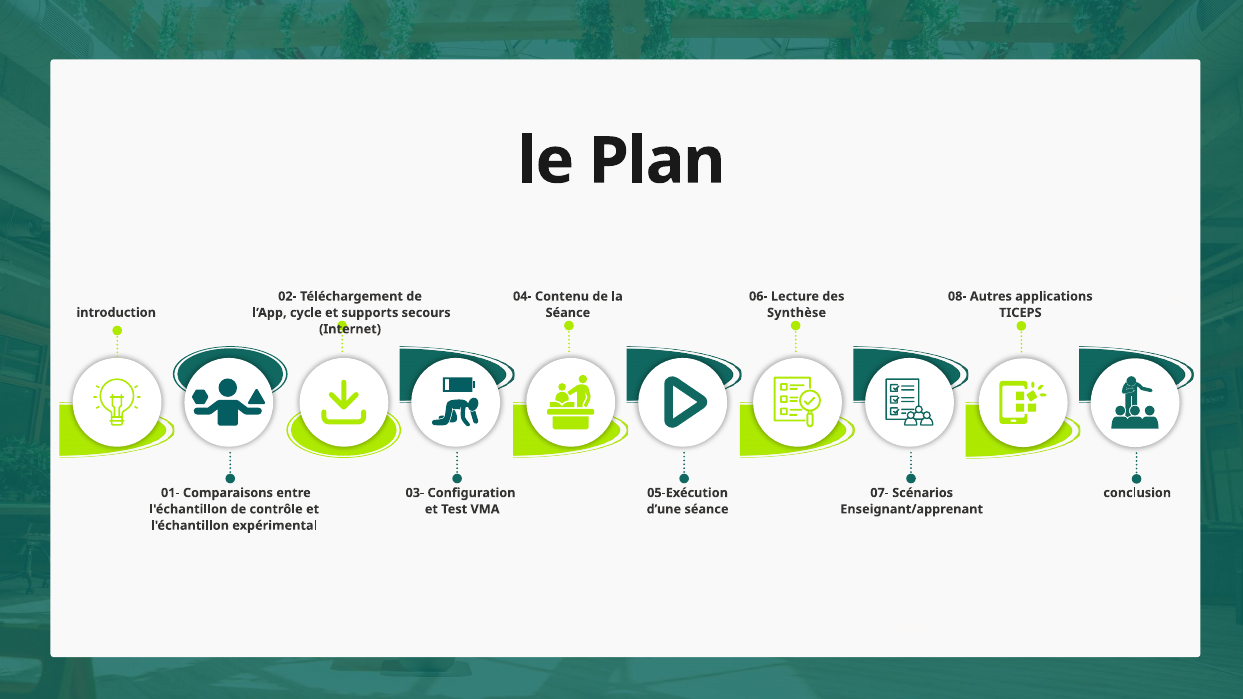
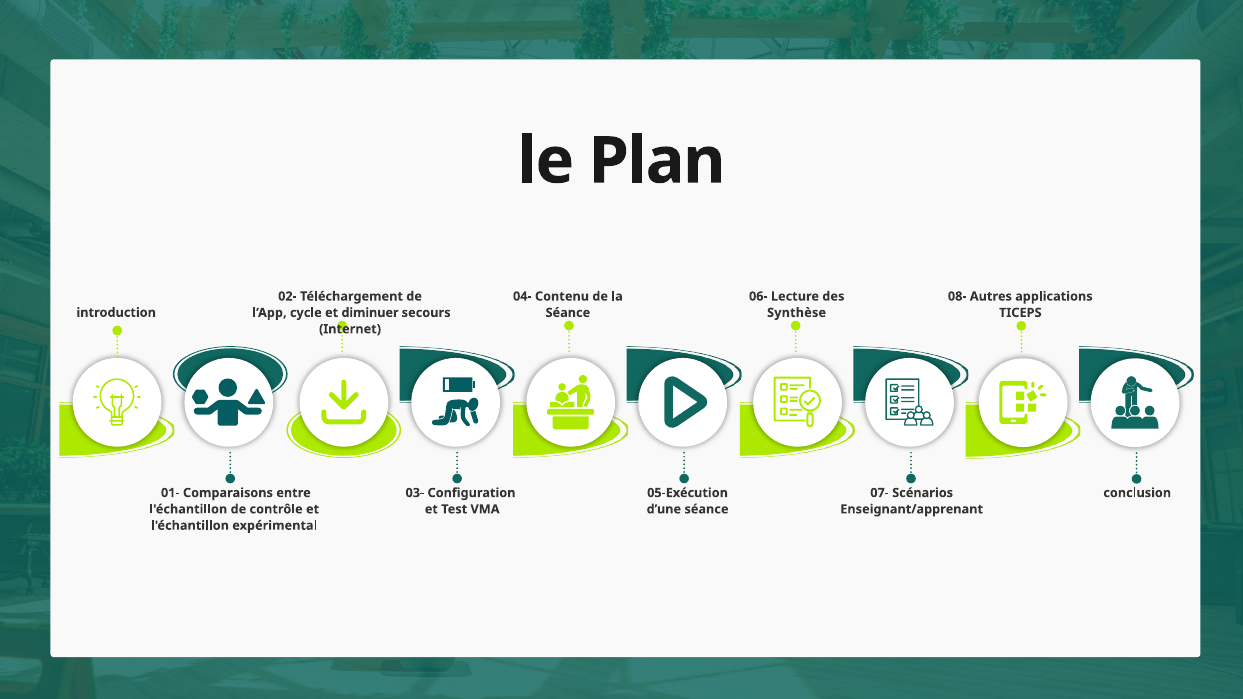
supports: supports -> diminuer
